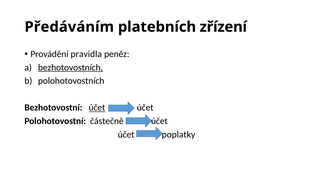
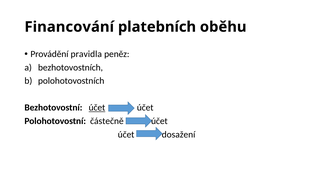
Předáváním: Předáváním -> Financování
zřízení: zřízení -> oběhu
bezhotovostních underline: present -> none
poplatky: poplatky -> dosažení
